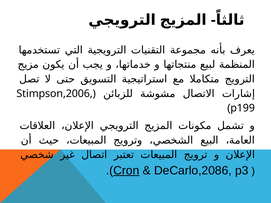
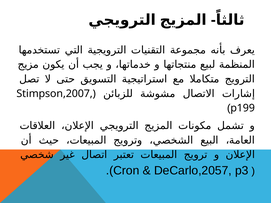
Stimpson,2006: Stimpson,2006 -> Stimpson,2007
Cron underline: present -> none
DeCarlo,2086: DeCarlo,2086 -> DeCarlo,2057
